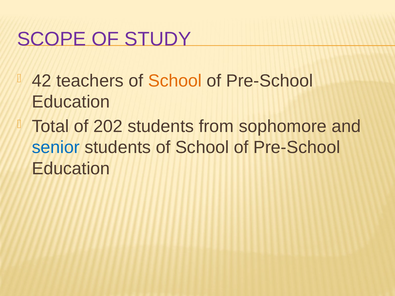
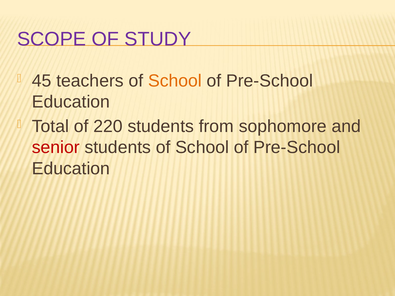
42: 42 -> 45
202: 202 -> 220
senior colour: blue -> red
